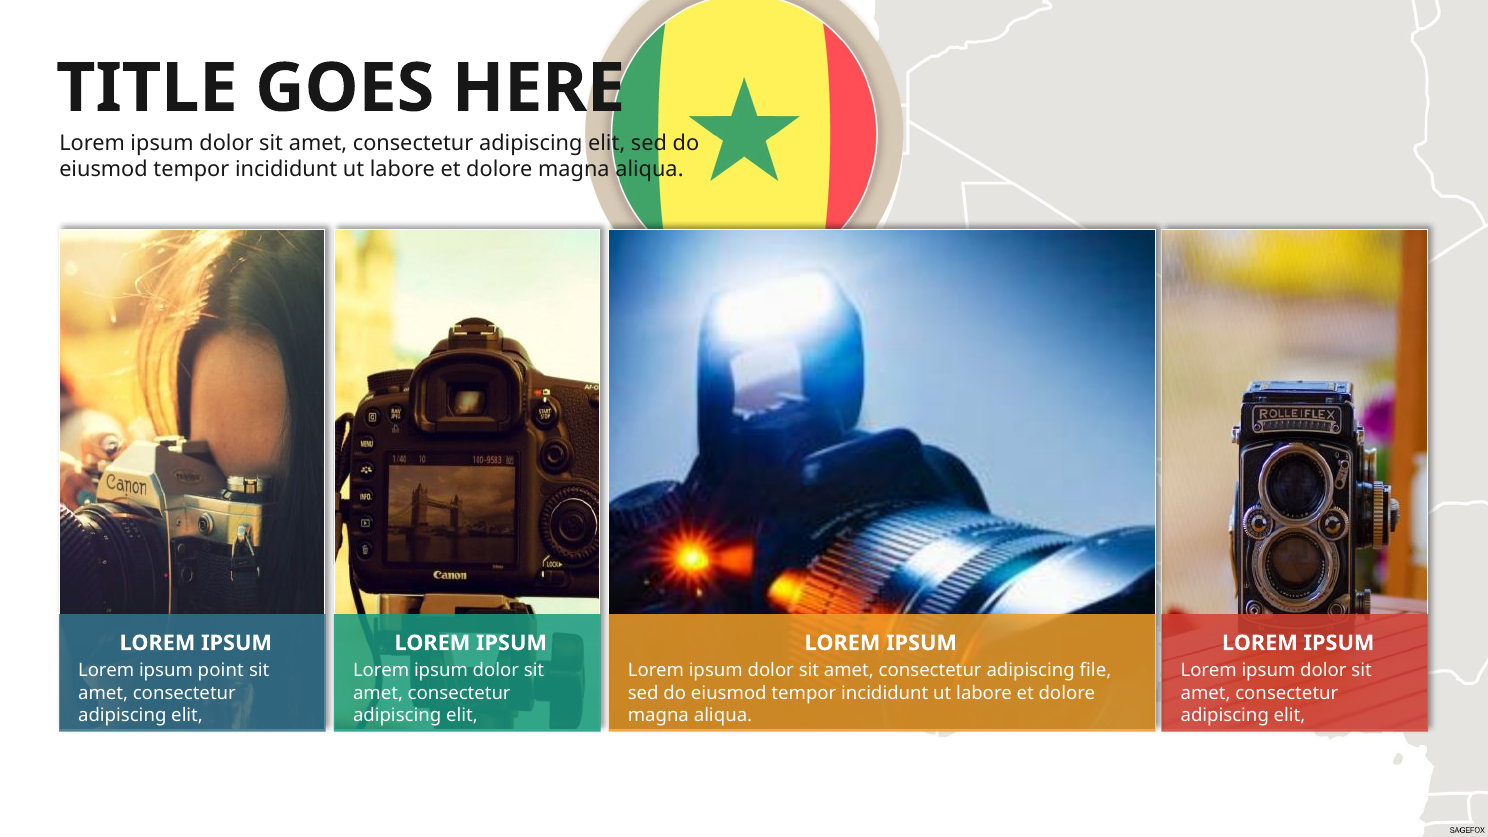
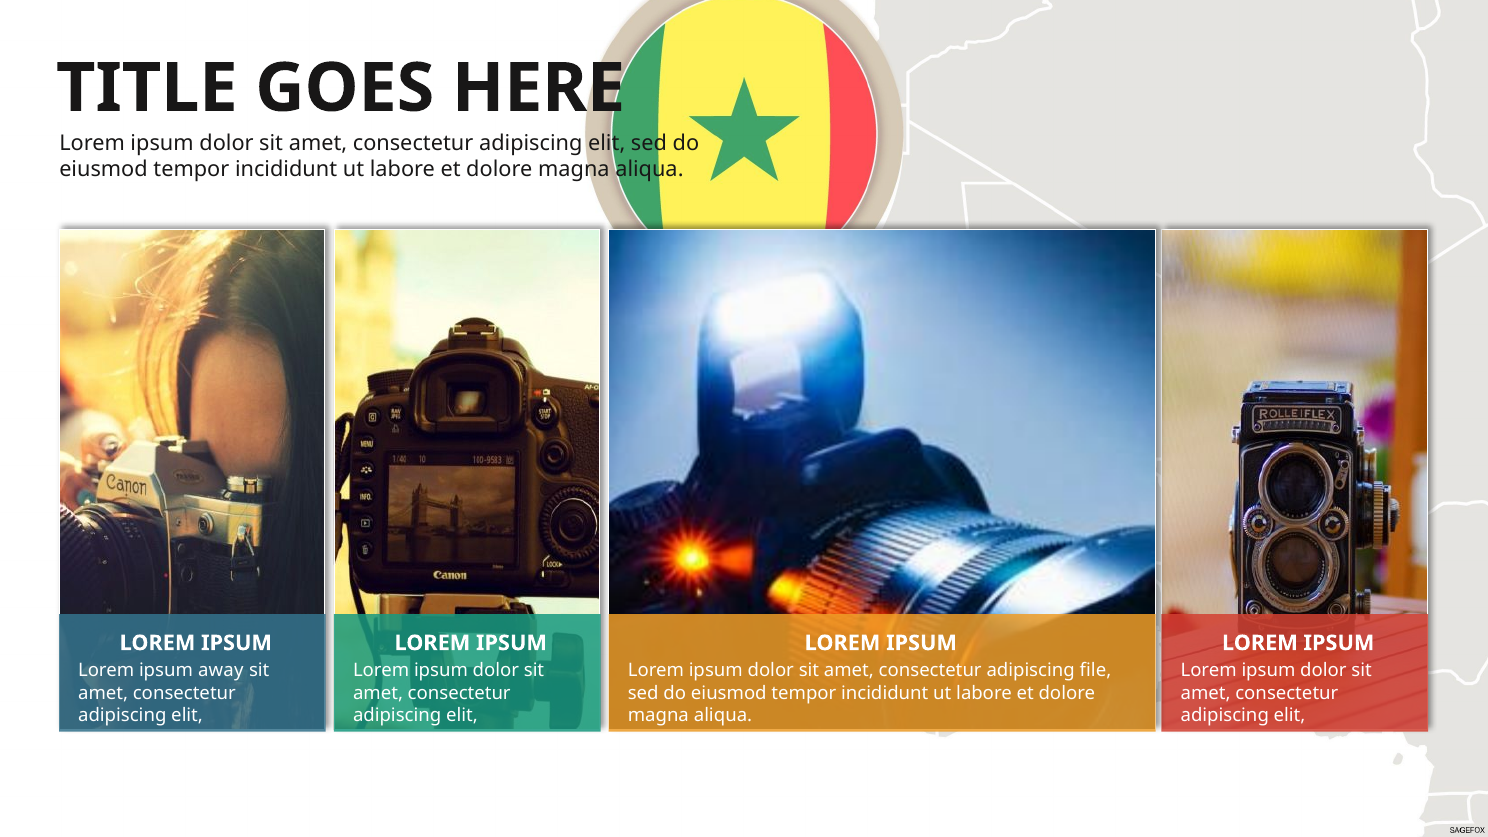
point: point -> away
